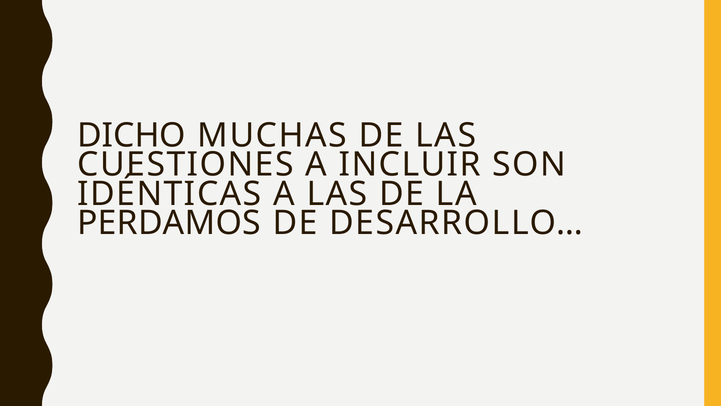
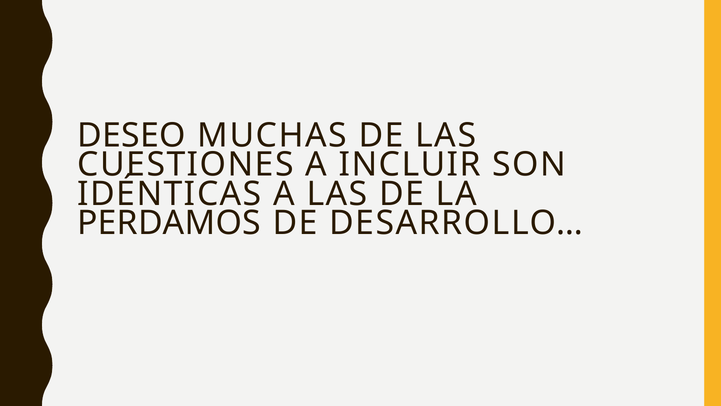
DICHO: DICHO -> DESEO
